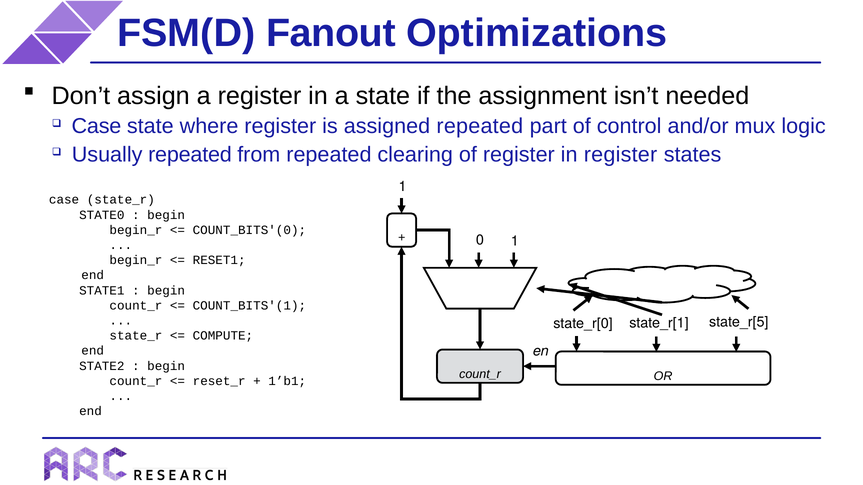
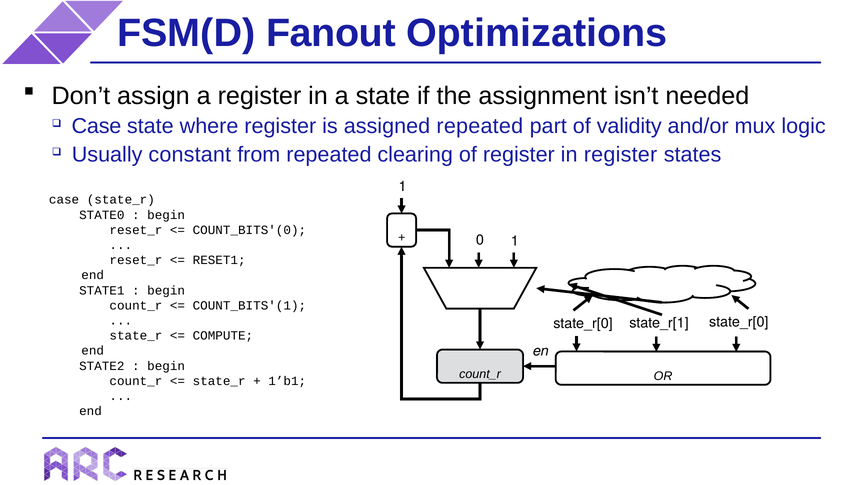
control: control -> validity
Usually repeated: repeated -> constant
begin_r at (136, 230): begin_r -> reset_r
begin_r at (136, 260): begin_r -> reset_r
state_r[1 state_r[5: state_r[5 -> state_r[0
reset_r at (219, 381): reset_r -> state_r
